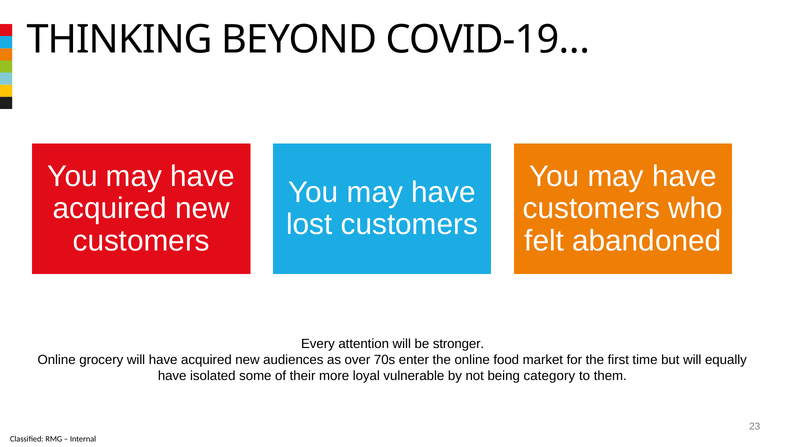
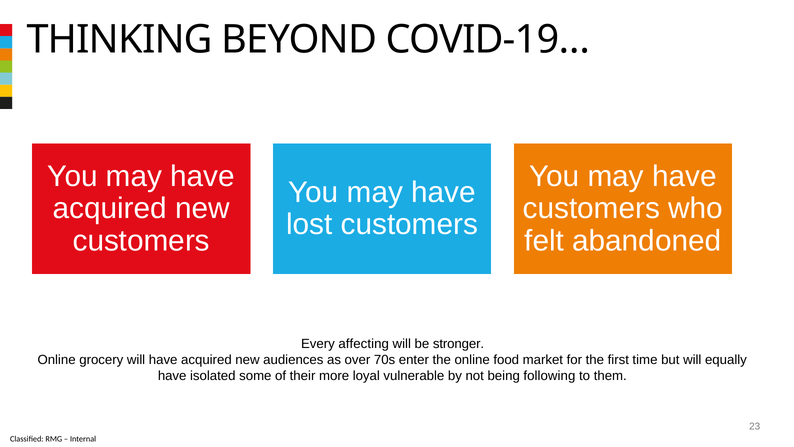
attention: attention -> affecting
category: category -> following
